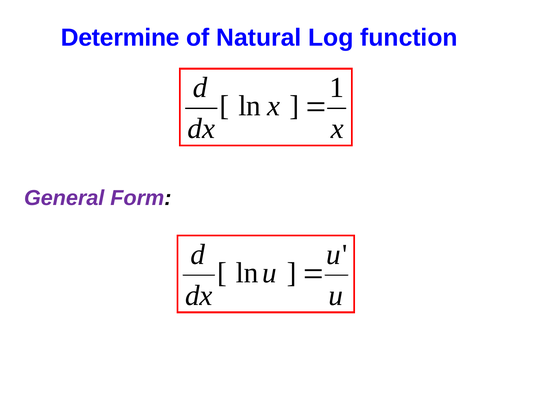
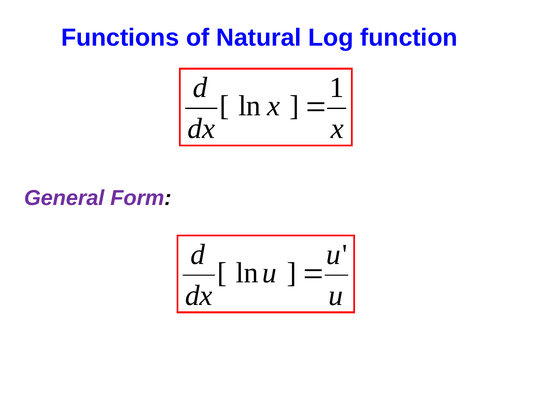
Determine: Determine -> Functions
